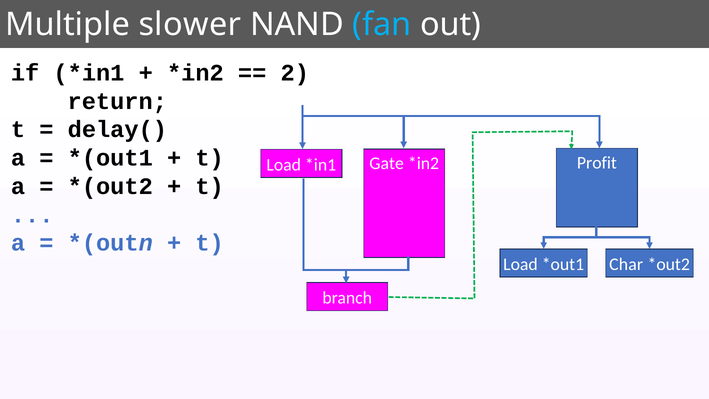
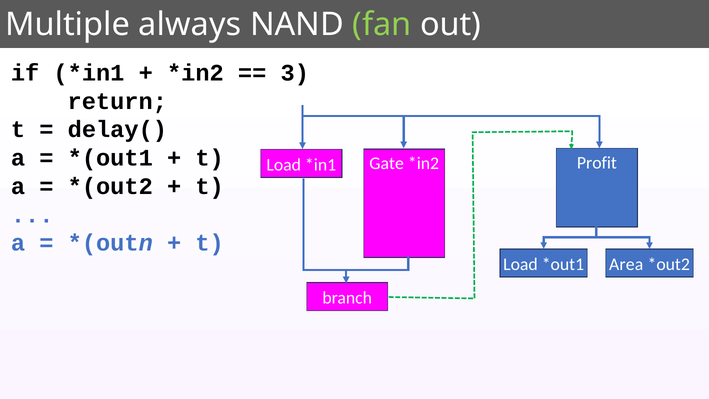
slower: slower -> always
fan colour: light blue -> light green
2: 2 -> 3
Char: Char -> Area
